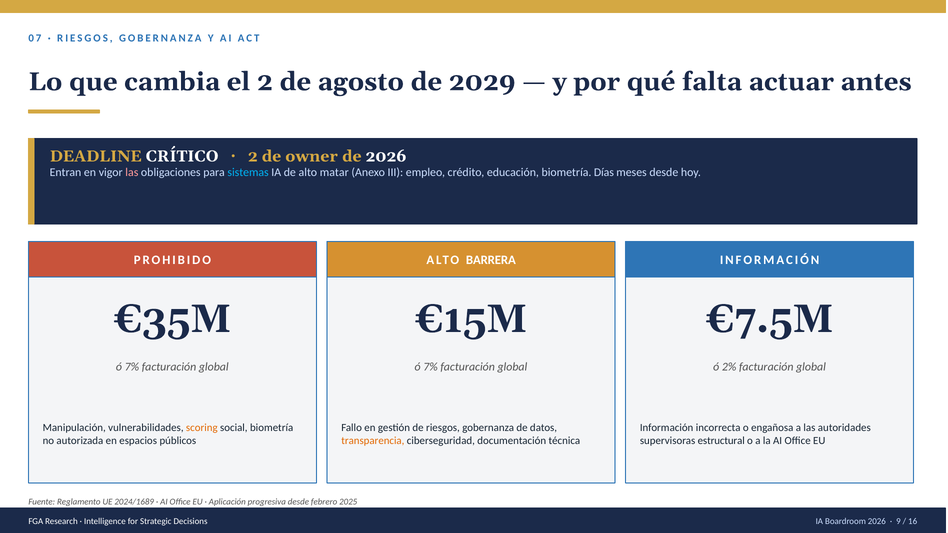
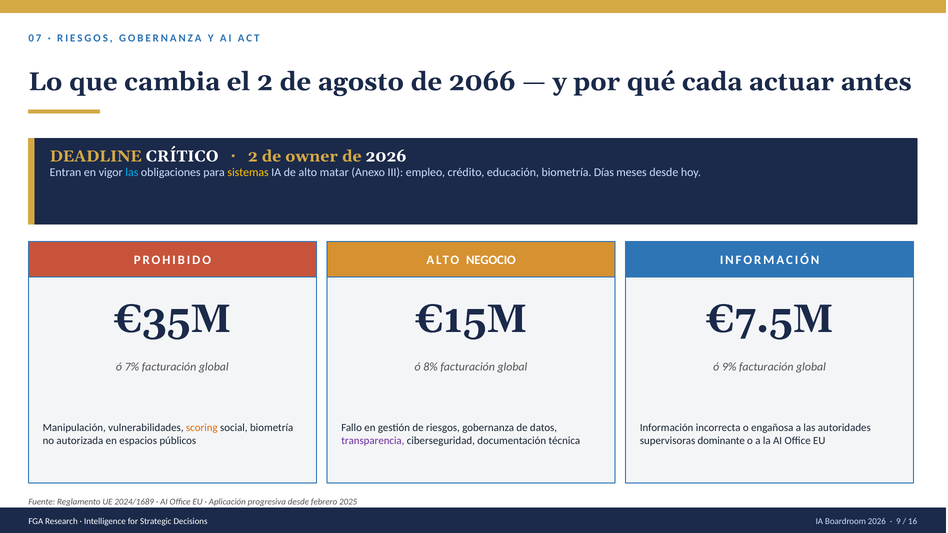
2029: 2029 -> 2066
falta: falta -> cada
las at (132, 173) colour: pink -> light blue
sistemas colour: light blue -> yellow
BARRERA: BARRERA -> NEGOCIO
7% at (430, 367): 7% -> 8%
2%: 2% -> 9%
transparencia colour: orange -> purple
estructural: estructural -> dominante
